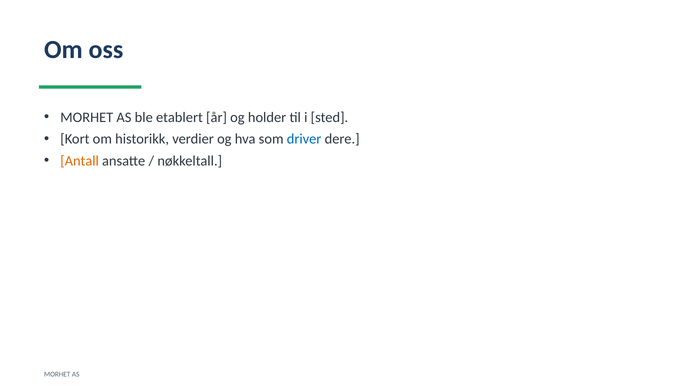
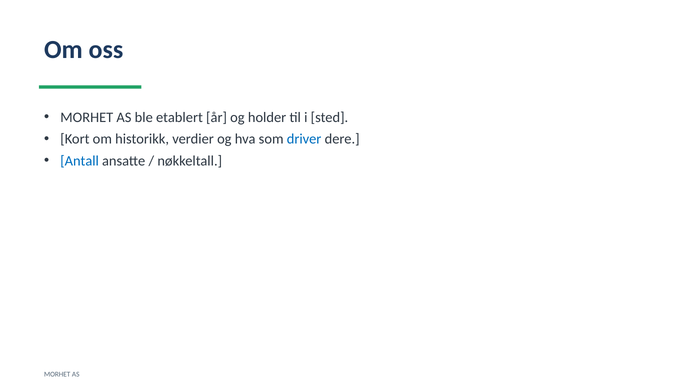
Antall colour: orange -> blue
